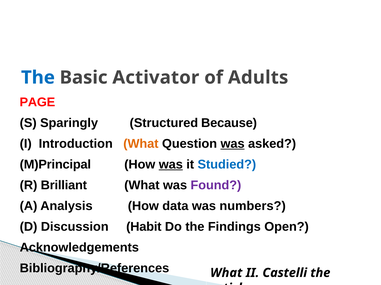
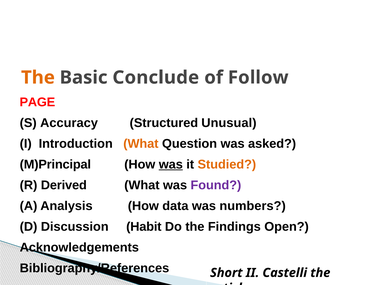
The at (38, 78) colour: blue -> orange
Activator: Activator -> Conclude
Adults: Adults -> Follow
Sparingly: Sparingly -> Accuracy
Because: Because -> Unusual
was at (233, 144) underline: present -> none
Studied colour: blue -> orange
Brilliant: Brilliant -> Derived
What at (226, 274): What -> Short
